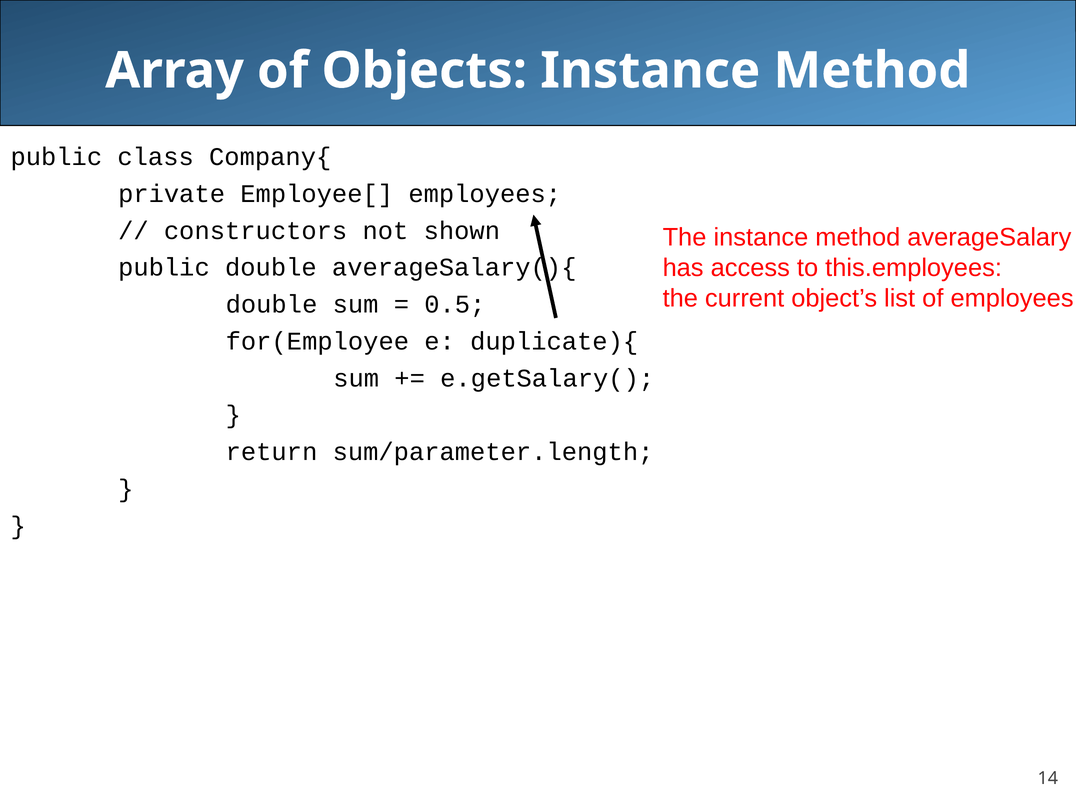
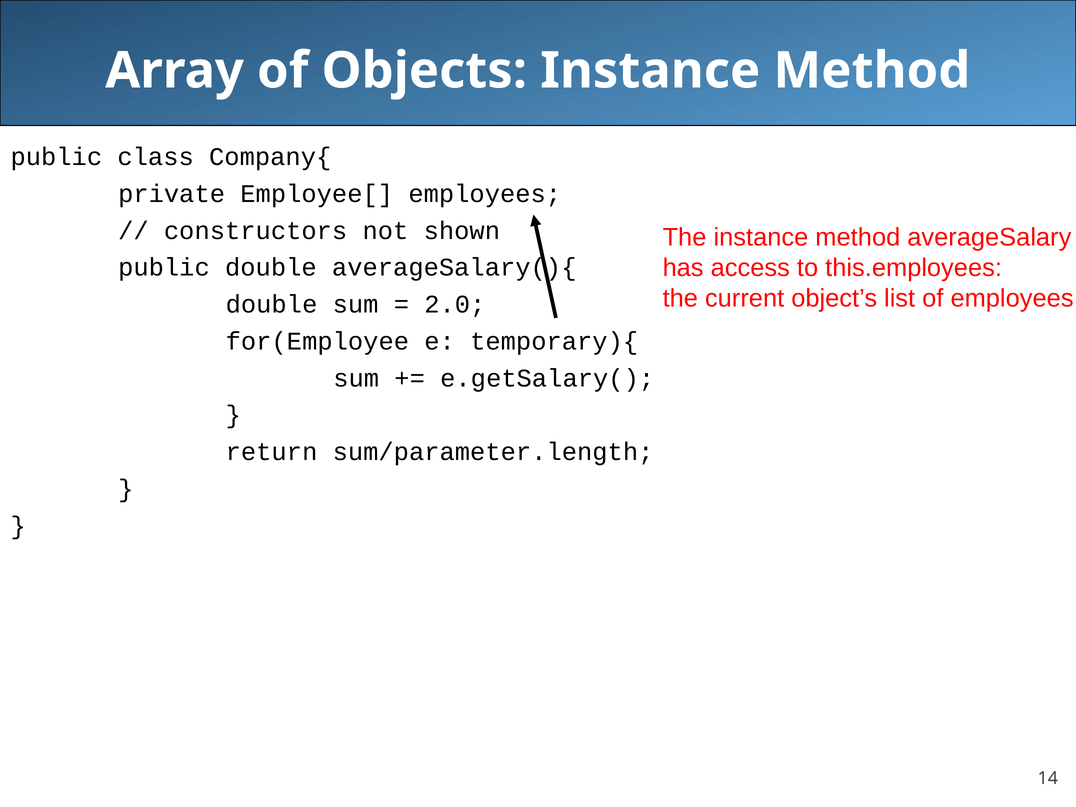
0.5: 0.5 -> 2.0
duplicate){: duplicate){ -> temporary){
